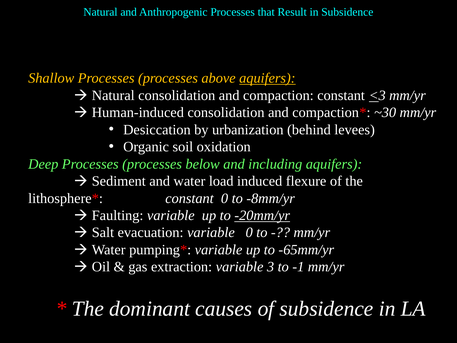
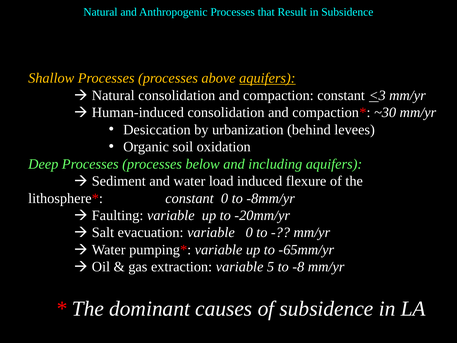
-20mm/yr underline: present -> none
3: 3 -> 5
-1: -1 -> -8
